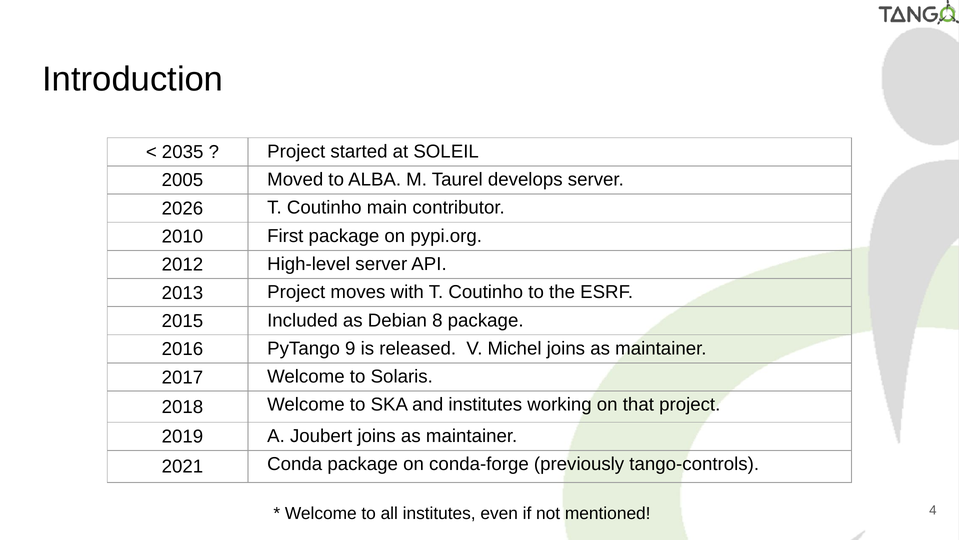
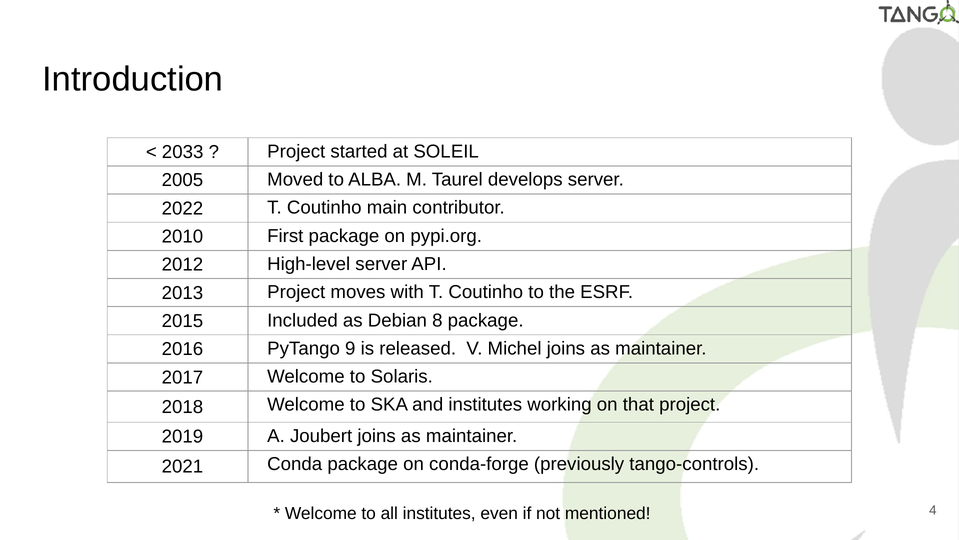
2035: 2035 -> 2033
2026: 2026 -> 2022
